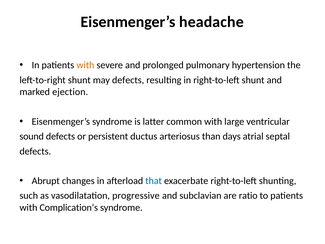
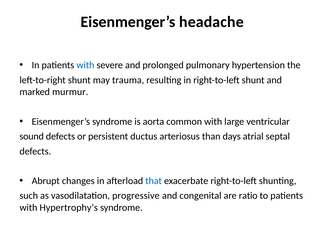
with at (85, 65) colour: orange -> blue
may defects: defects -> trauma
ejection: ejection -> murmur
latter: latter -> aorta
subclavian: subclavian -> congenital
Complication’s: Complication’s -> Hypertrophy’s
